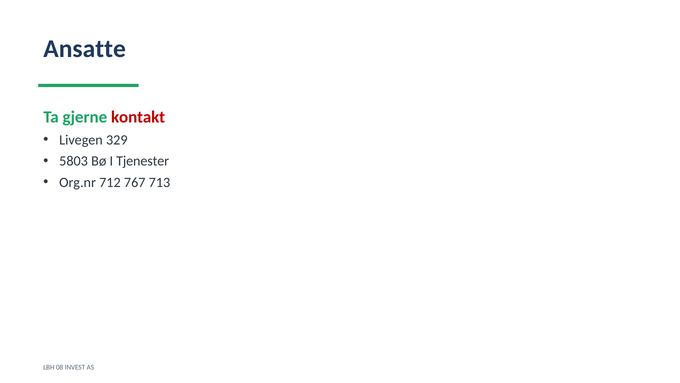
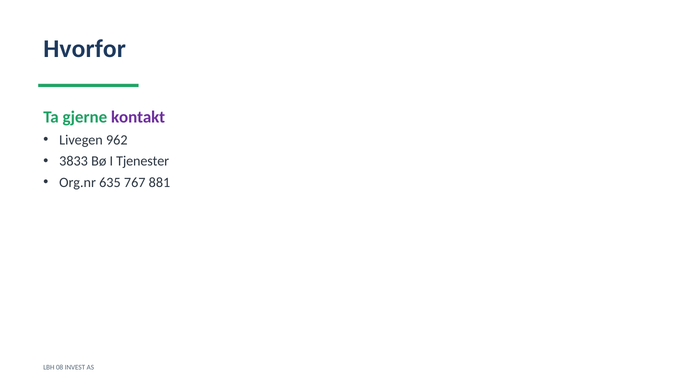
Ansatte: Ansatte -> Hvorfor
kontakt colour: red -> purple
329: 329 -> 962
5803: 5803 -> 3833
712: 712 -> 635
713: 713 -> 881
